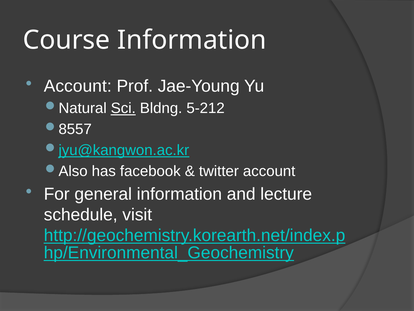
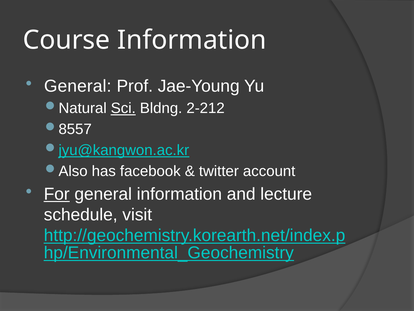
Account at (78, 86): Account -> General
5-212: 5-212 -> 2-212
For underline: none -> present
